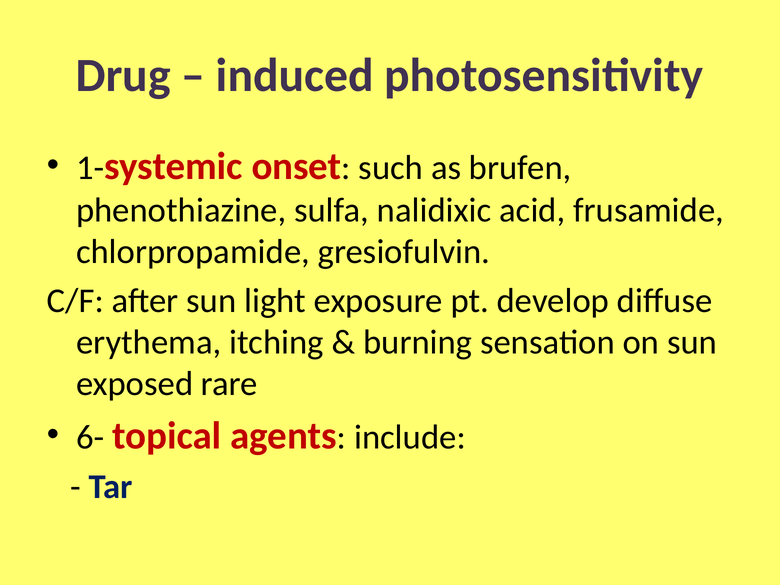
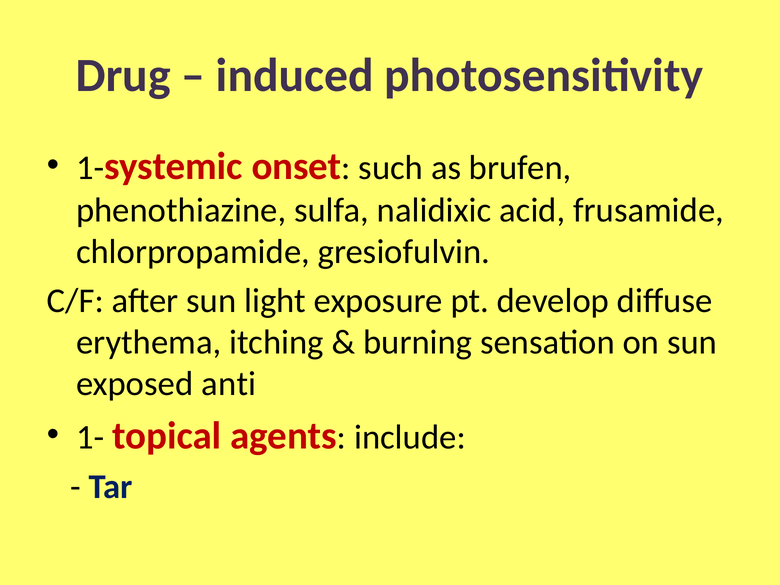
rare: rare -> anti
6- at (90, 438): 6- -> 1-
